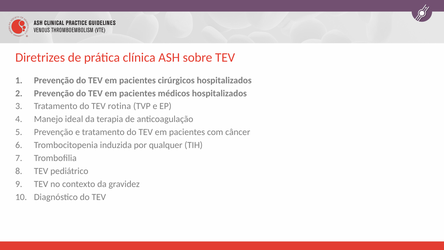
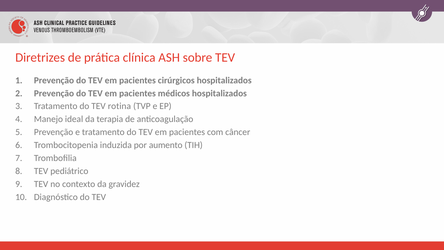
qualquer: qualquer -> aumento
